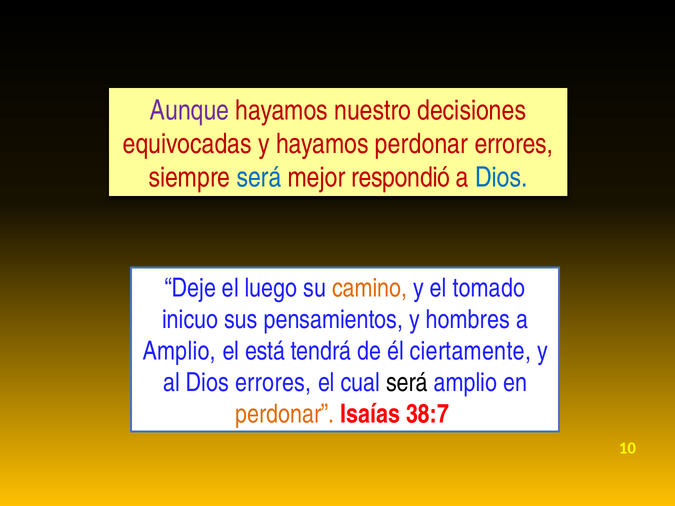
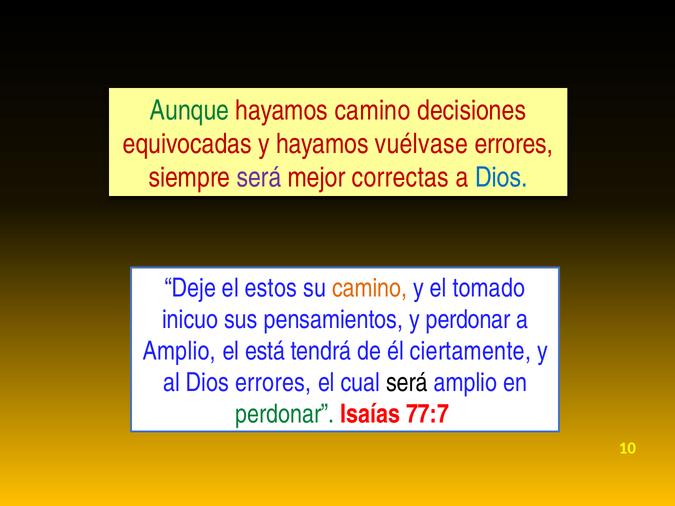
Aunque colour: purple -> green
hayamos nuestro: nuestro -> camino
hayamos perdonar: perdonar -> vuélvase
será at (259, 178) colour: blue -> purple
respondió: respondió -> correctas
luego: luego -> estos
y hombres: hombres -> perdonar
perdonar at (285, 414) colour: orange -> green
38:7: 38:7 -> 77:7
